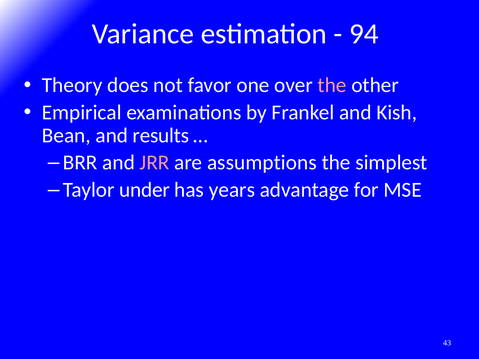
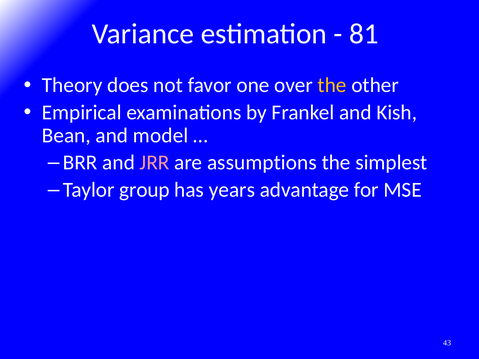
94: 94 -> 81
the at (332, 85) colour: pink -> yellow
results: results -> model
under: under -> group
